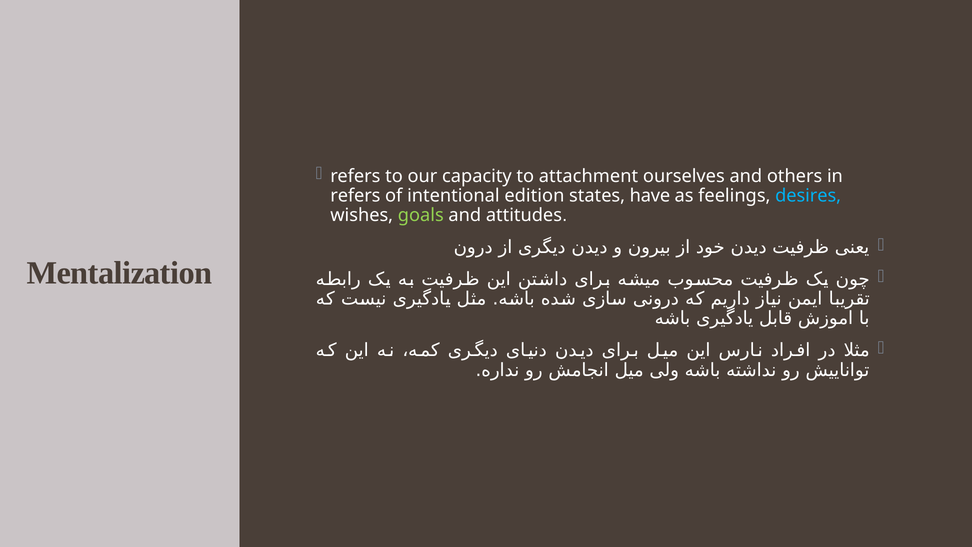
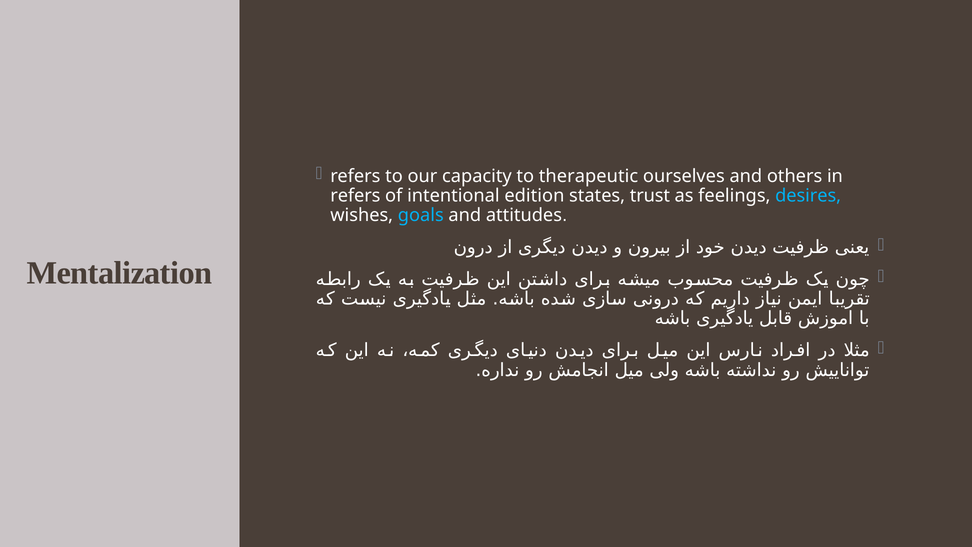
attachment: attachment -> therapeutic
have: have -> trust
goals colour: light green -> light blue
